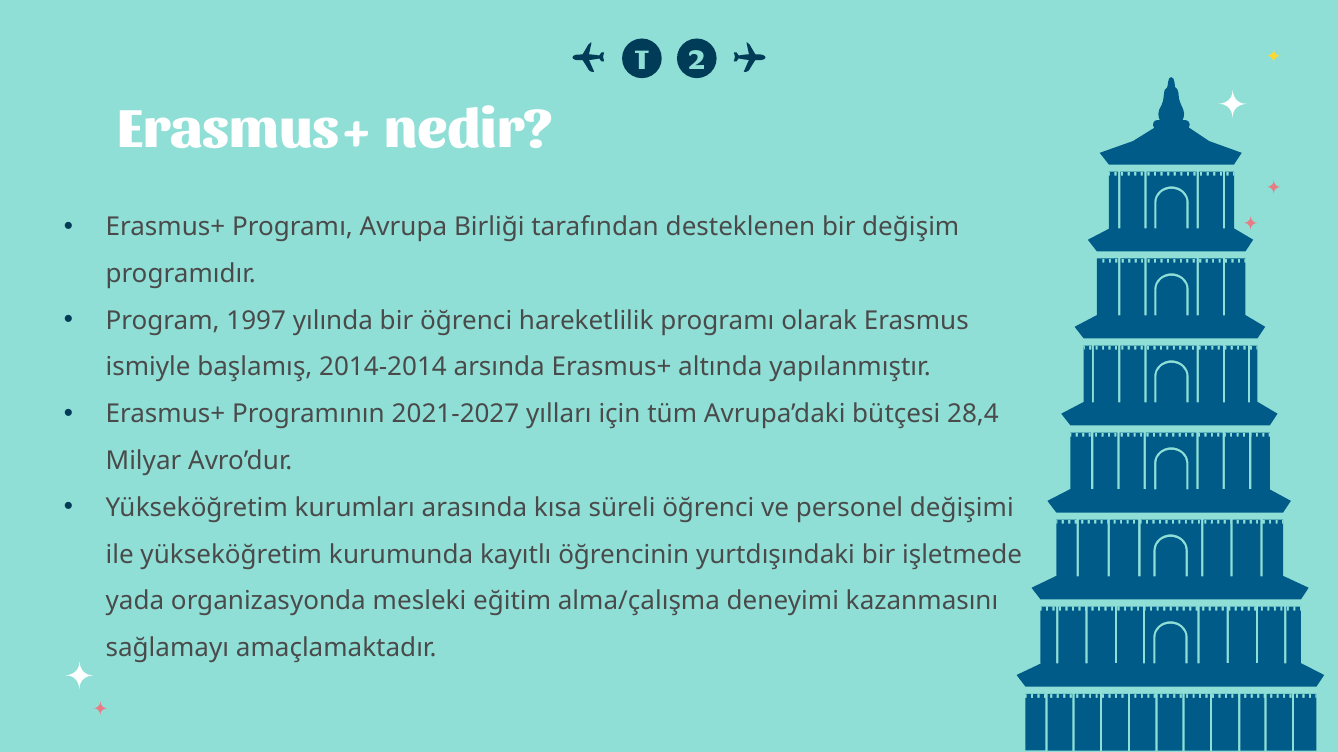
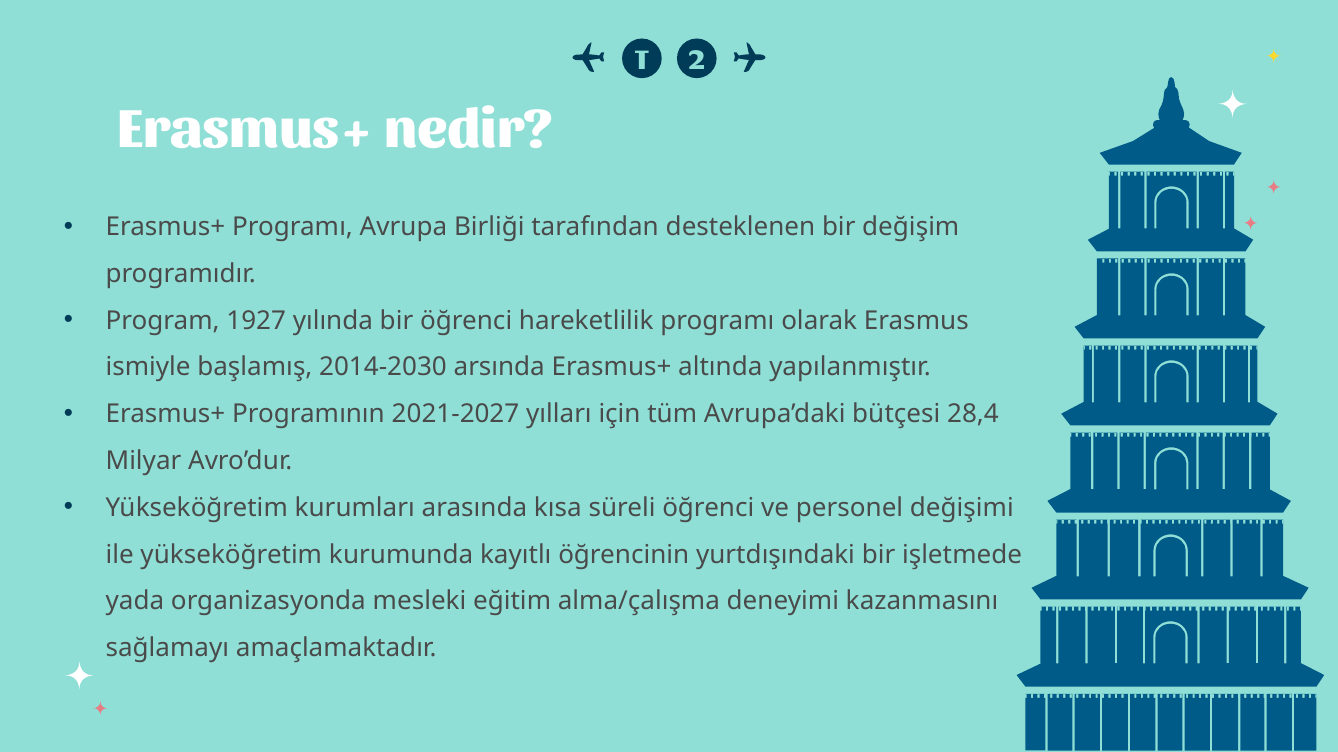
1997: 1997 -> 1927
2014-2014: 2014-2014 -> 2014-2030
